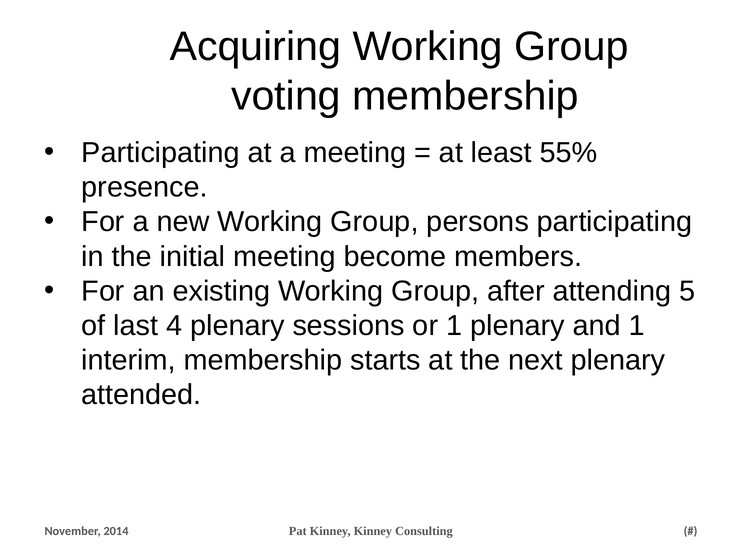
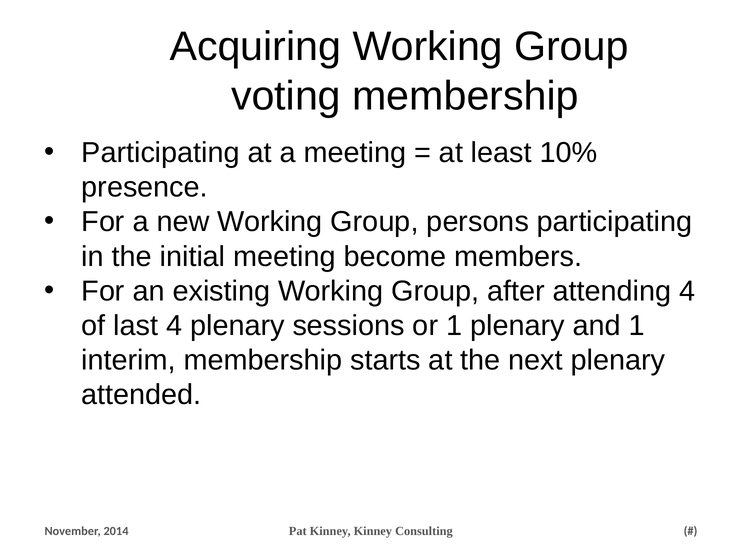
55%: 55% -> 10%
attending 5: 5 -> 4
